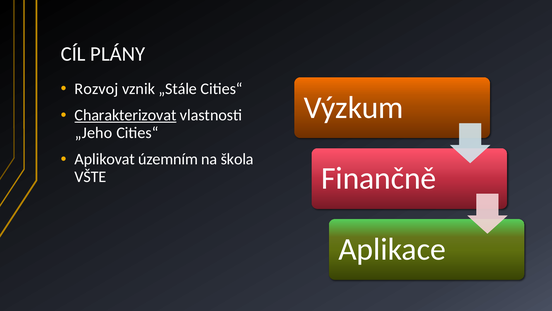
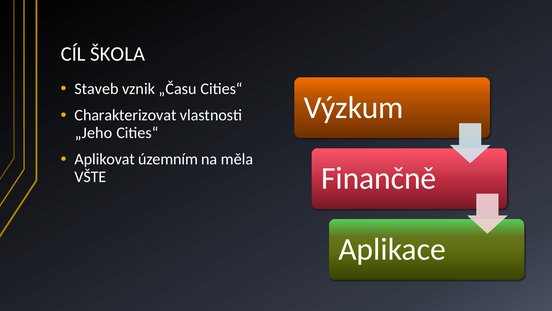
PLÁNY: PLÁNY -> ŠKOLA
Rozvoj: Rozvoj -> Staveb
„Stále: „Stále -> „Času
Charakterizovat underline: present -> none
škola: škola -> měla
